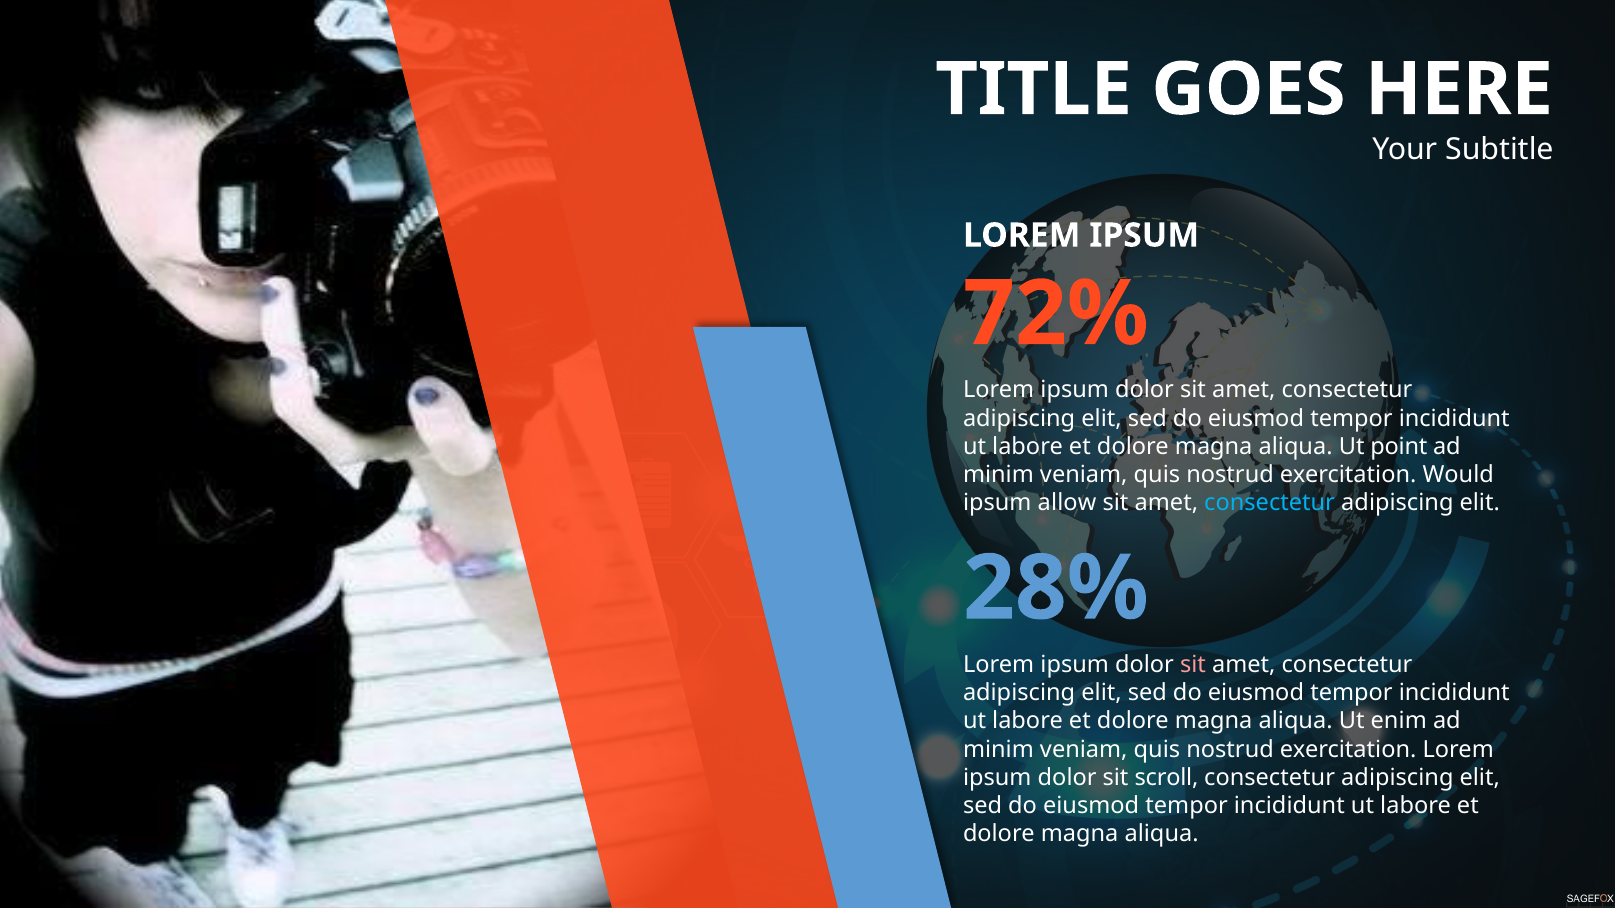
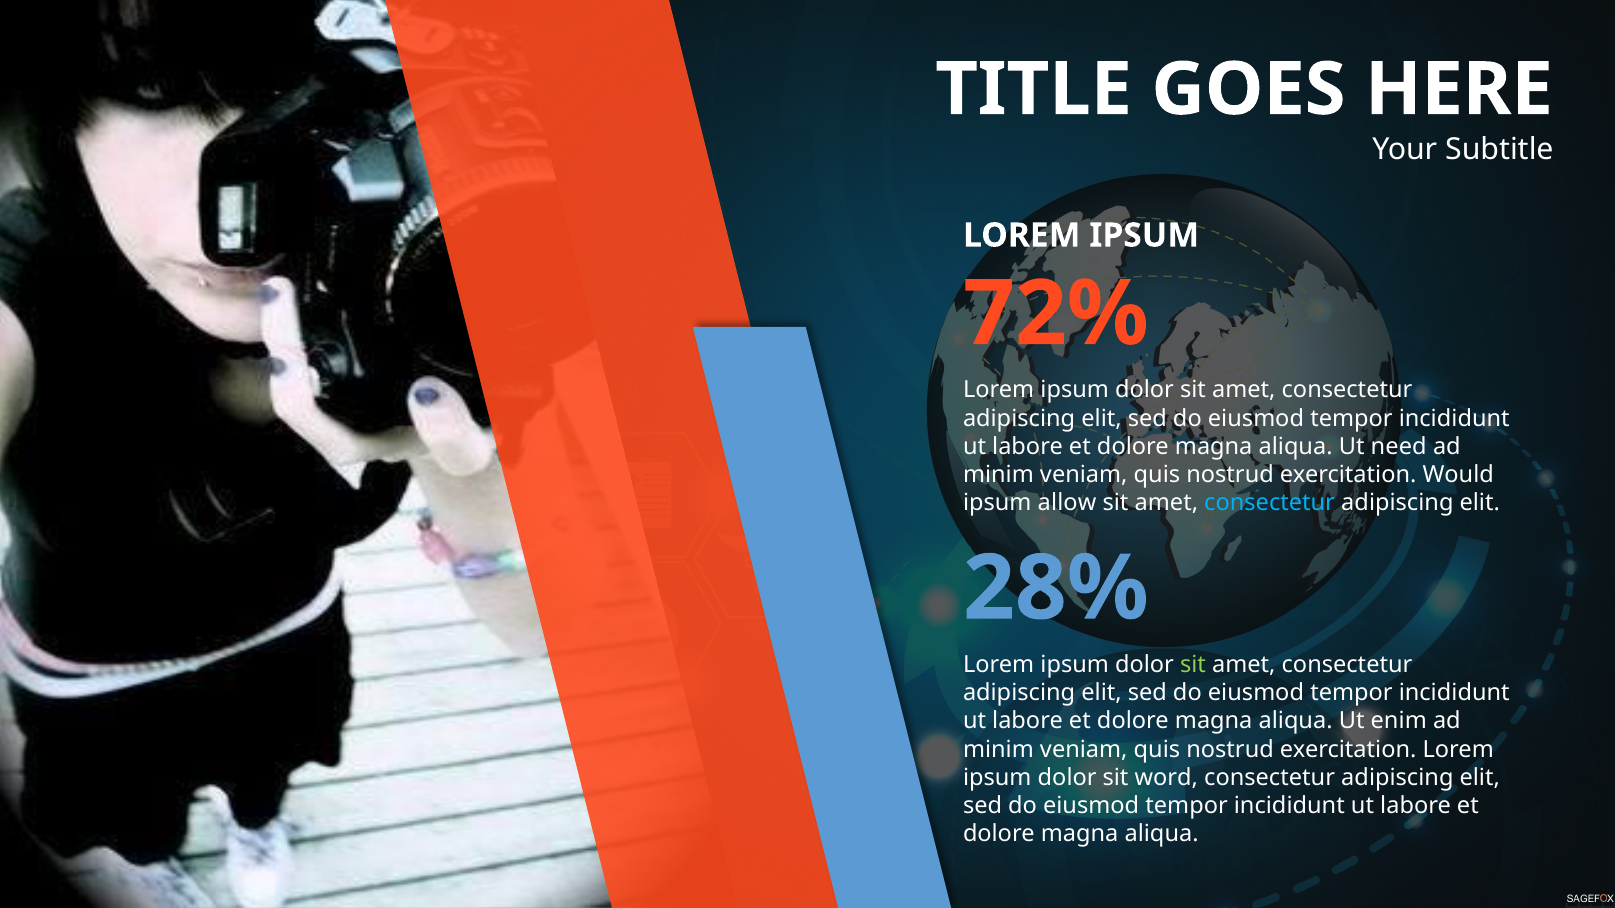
point: point -> need
sit at (1193, 665) colour: pink -> light green
scroll: scroll -> word
